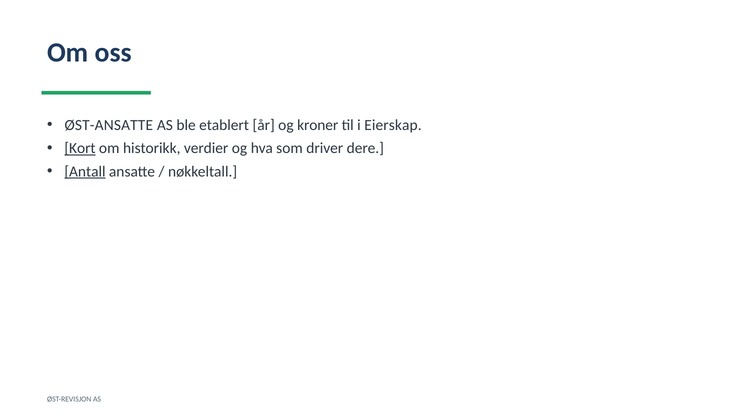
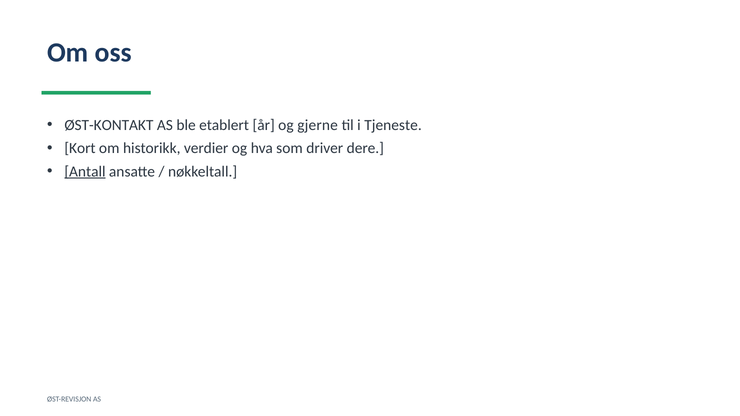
ØST-ANSATTE: ØST-ANSATTE -> ØST-KONTAKT
kroner: kroner -> gjerne
Eierskap: Eierskap -> Tjeneste
Kort underline: present -> none
